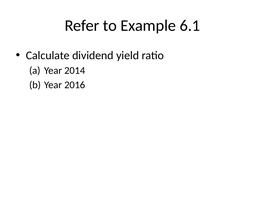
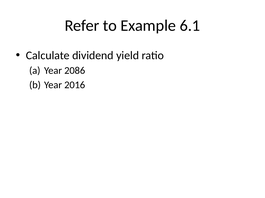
2014: 2014 -> 2086
